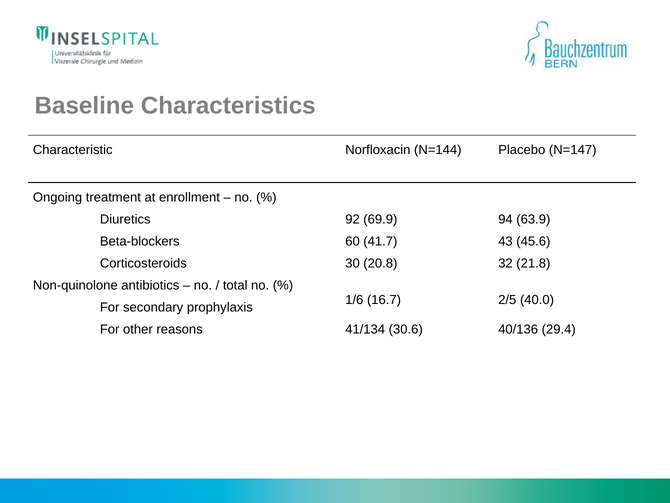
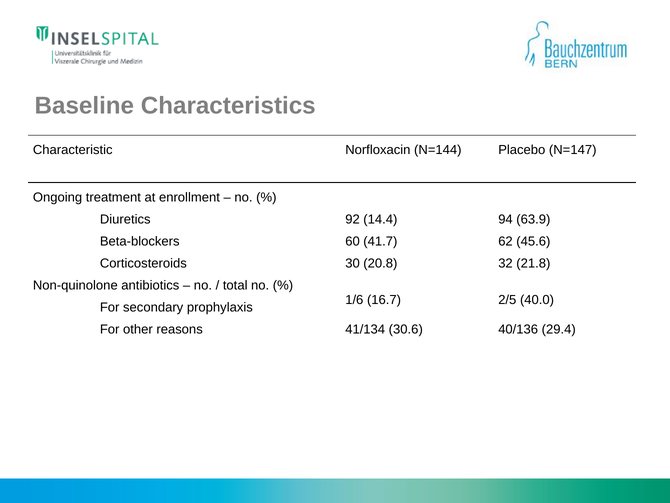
69.9: 69.9 -> 14.4
43: 43 -> 62
